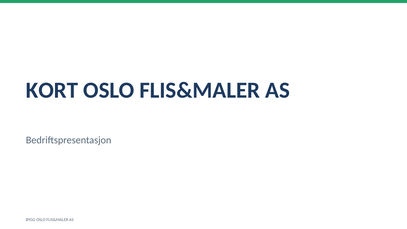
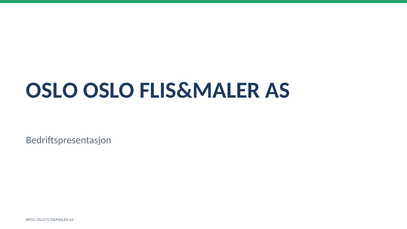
KORT at (52, 90): KORT -> OSLO
